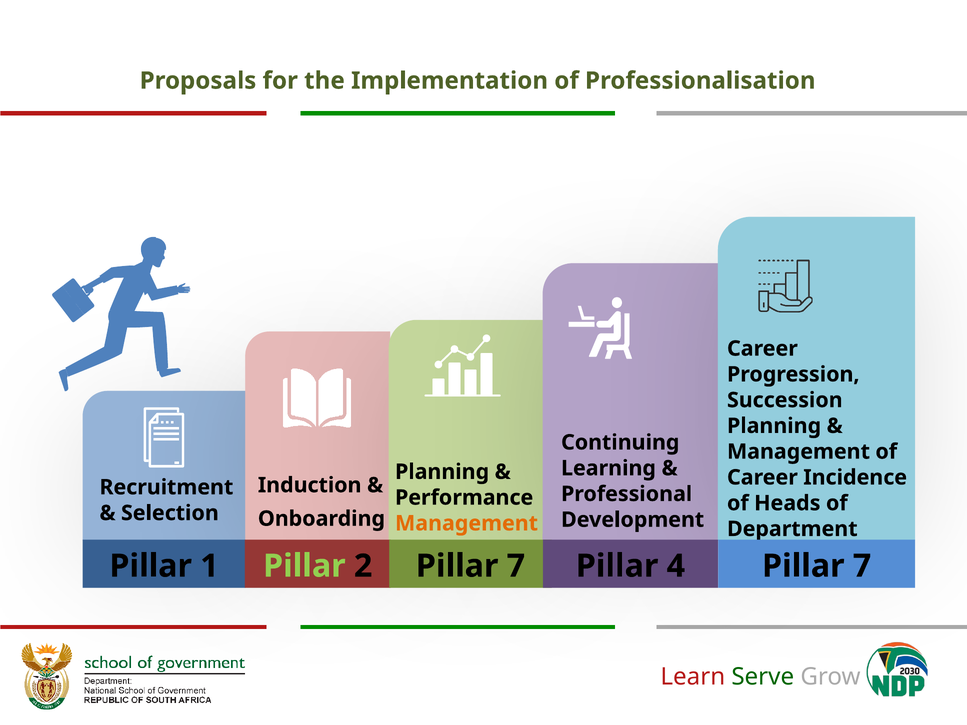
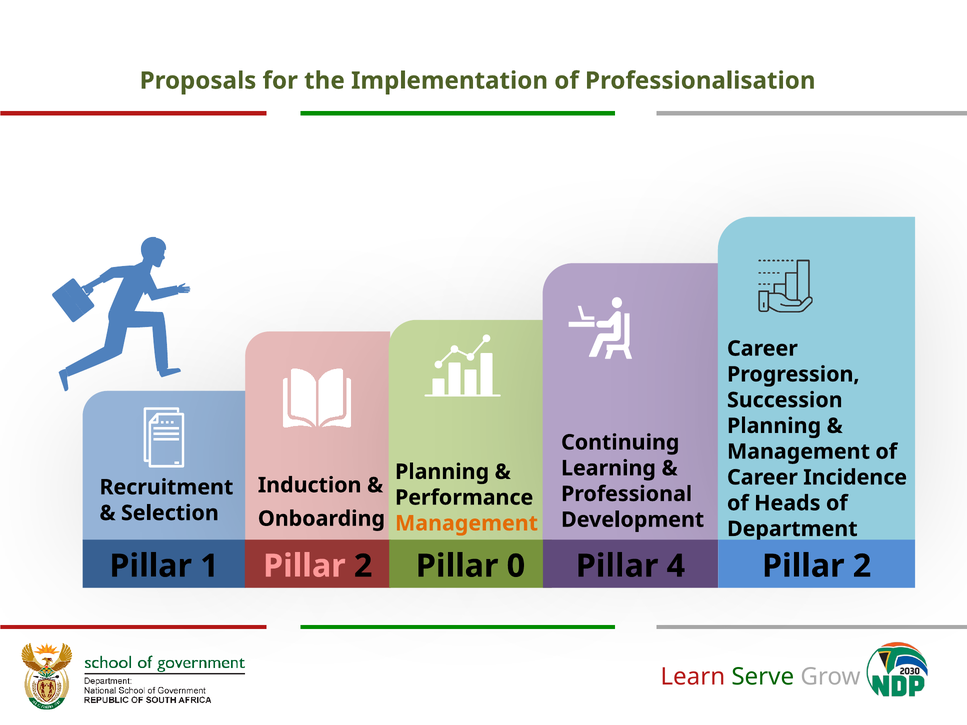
Pillar at (304, 566) colour: light green -> pink
2 Pillar 7: 7 -> 0
4 Pillar 7: 7 -> 2
